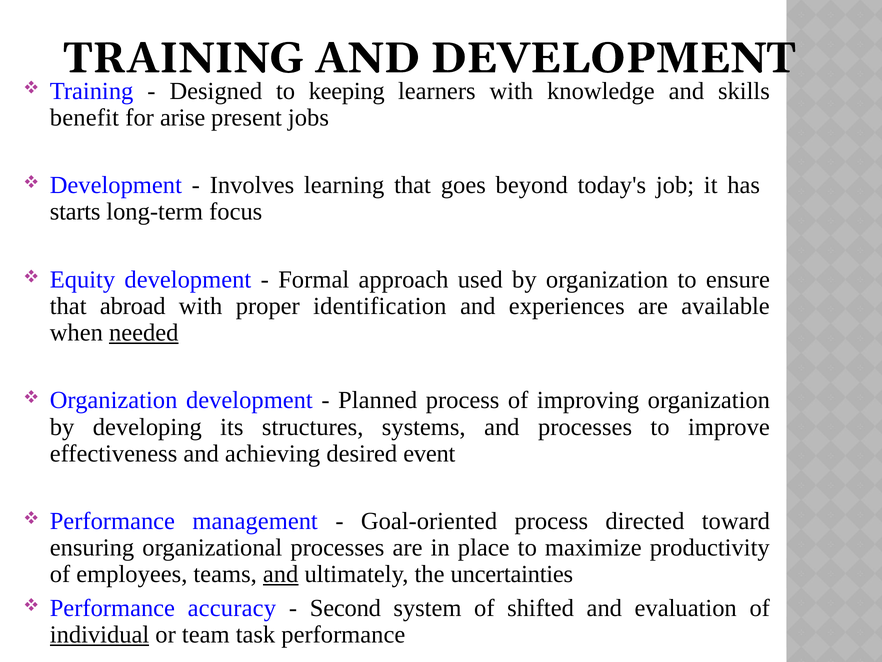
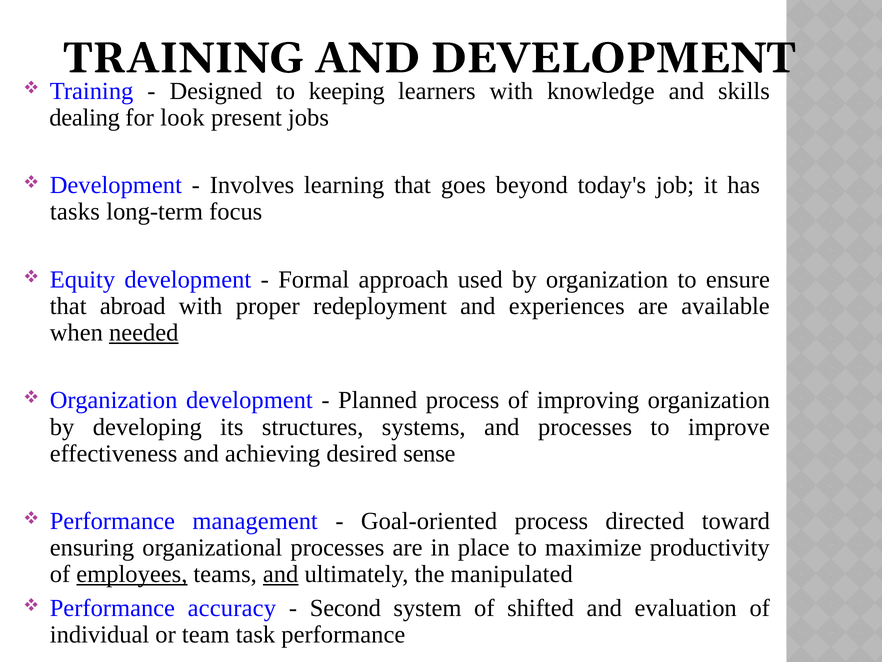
benefit: benefit -> dealing
arise: arise -> look
starts: starts -> tasks
identification: identification -> redeployment
event: event -> sense
employees underline: none -> present
uncertainties: uncertainties -> manipulated
individual underline: present -> none
